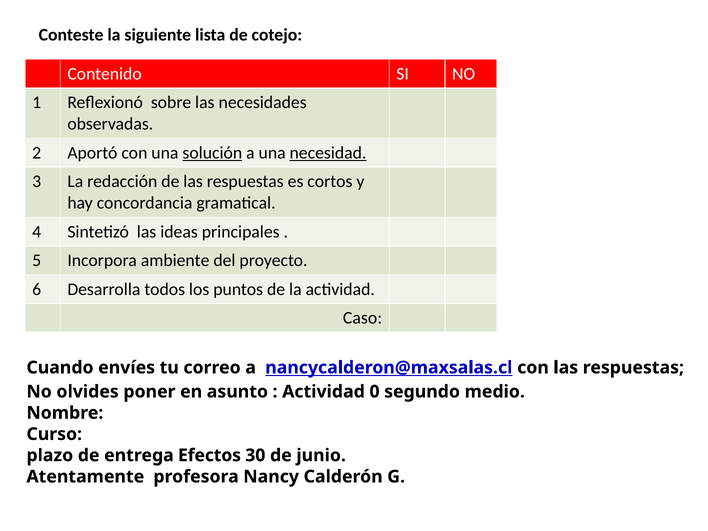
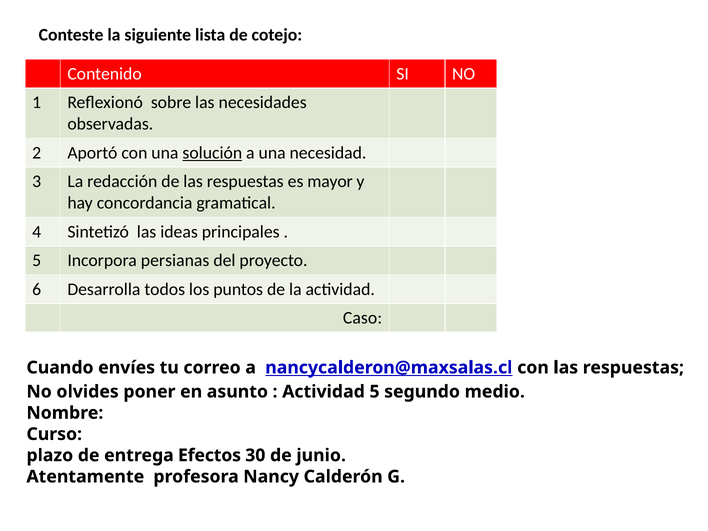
necesidad underline: present -> none
cortos: cortos -> mayor
ambiente: ambiente -> persianas
Actividad 0: 0 -> 5
